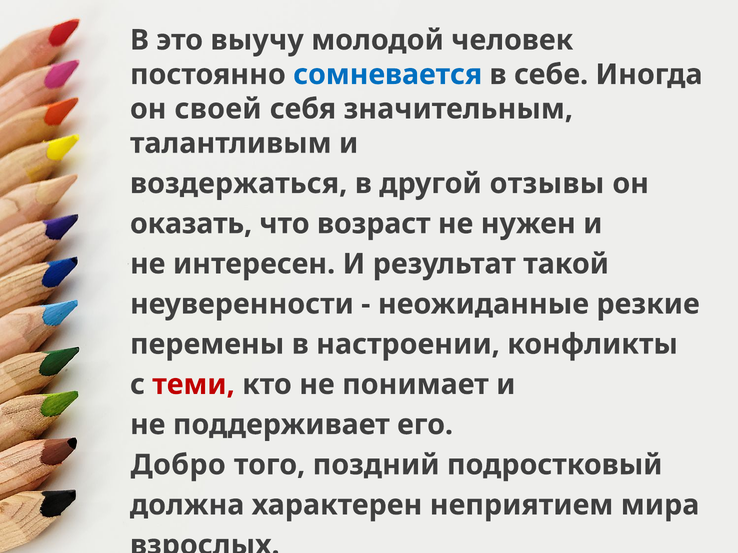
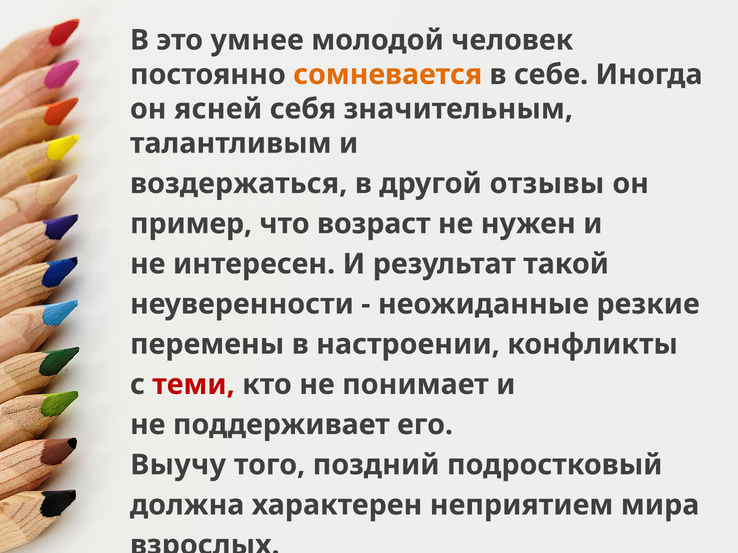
выучу: выучу -> умнее
сомневается colour: blue -> orange
своей: своей -> ясней
оказать: оказать -> пример
Добро: Добро -> Выучу
